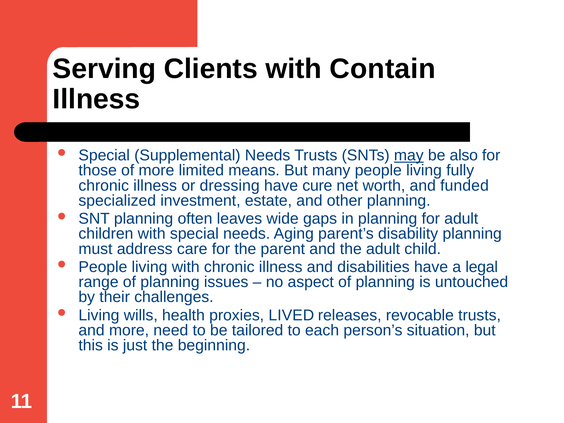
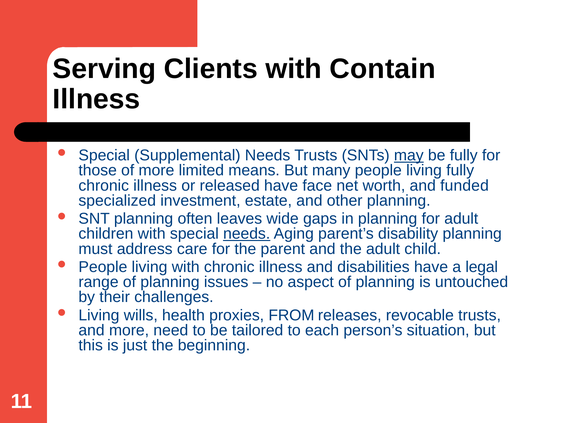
be also: also -> fully
dressing: dressing -> released
cure: cure -> face
needs at (247, 234) underline: none -> present
LIVED: LIVED -> FROM
